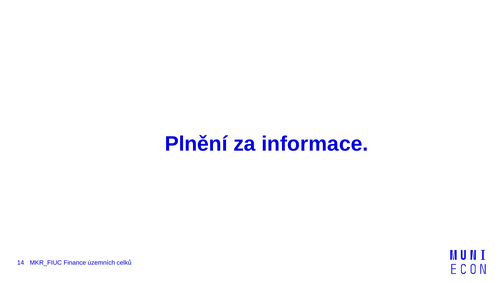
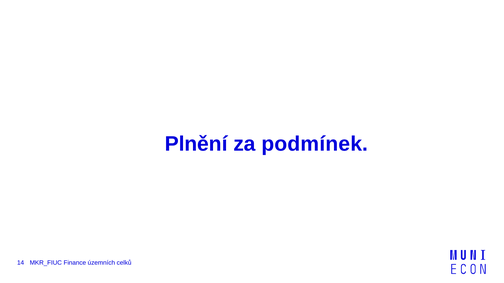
informace: informace -> podmínek
